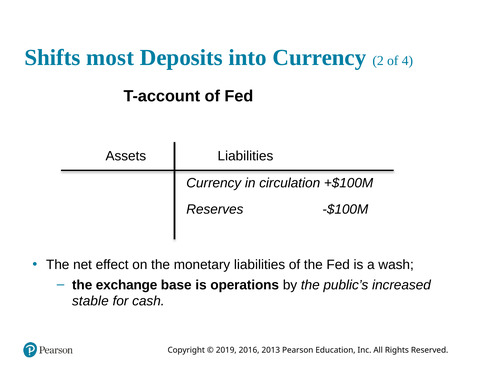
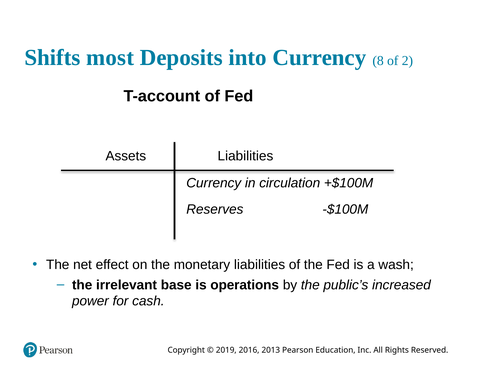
2: 2 -> 8
4: 4 -> 2
exchange: exchange -> irrelevant
stable: stable -> power
